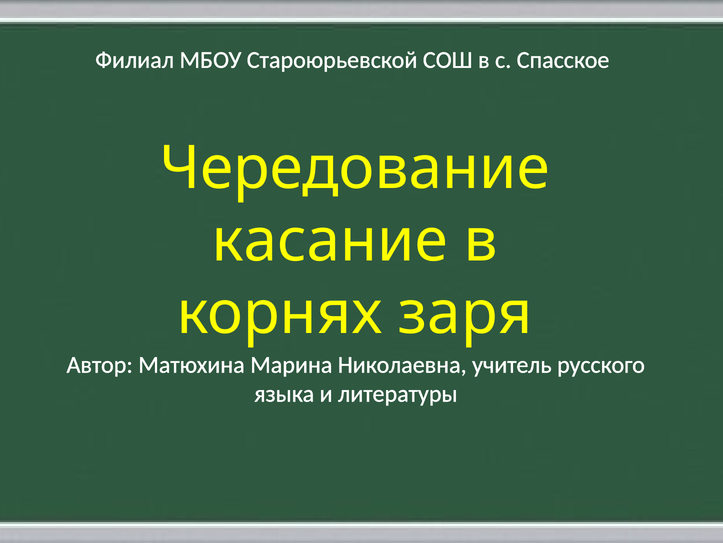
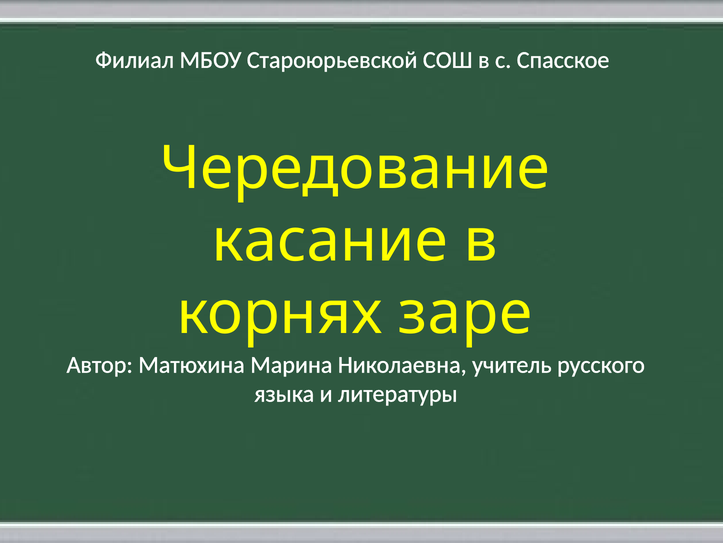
заря: заря -> заре
